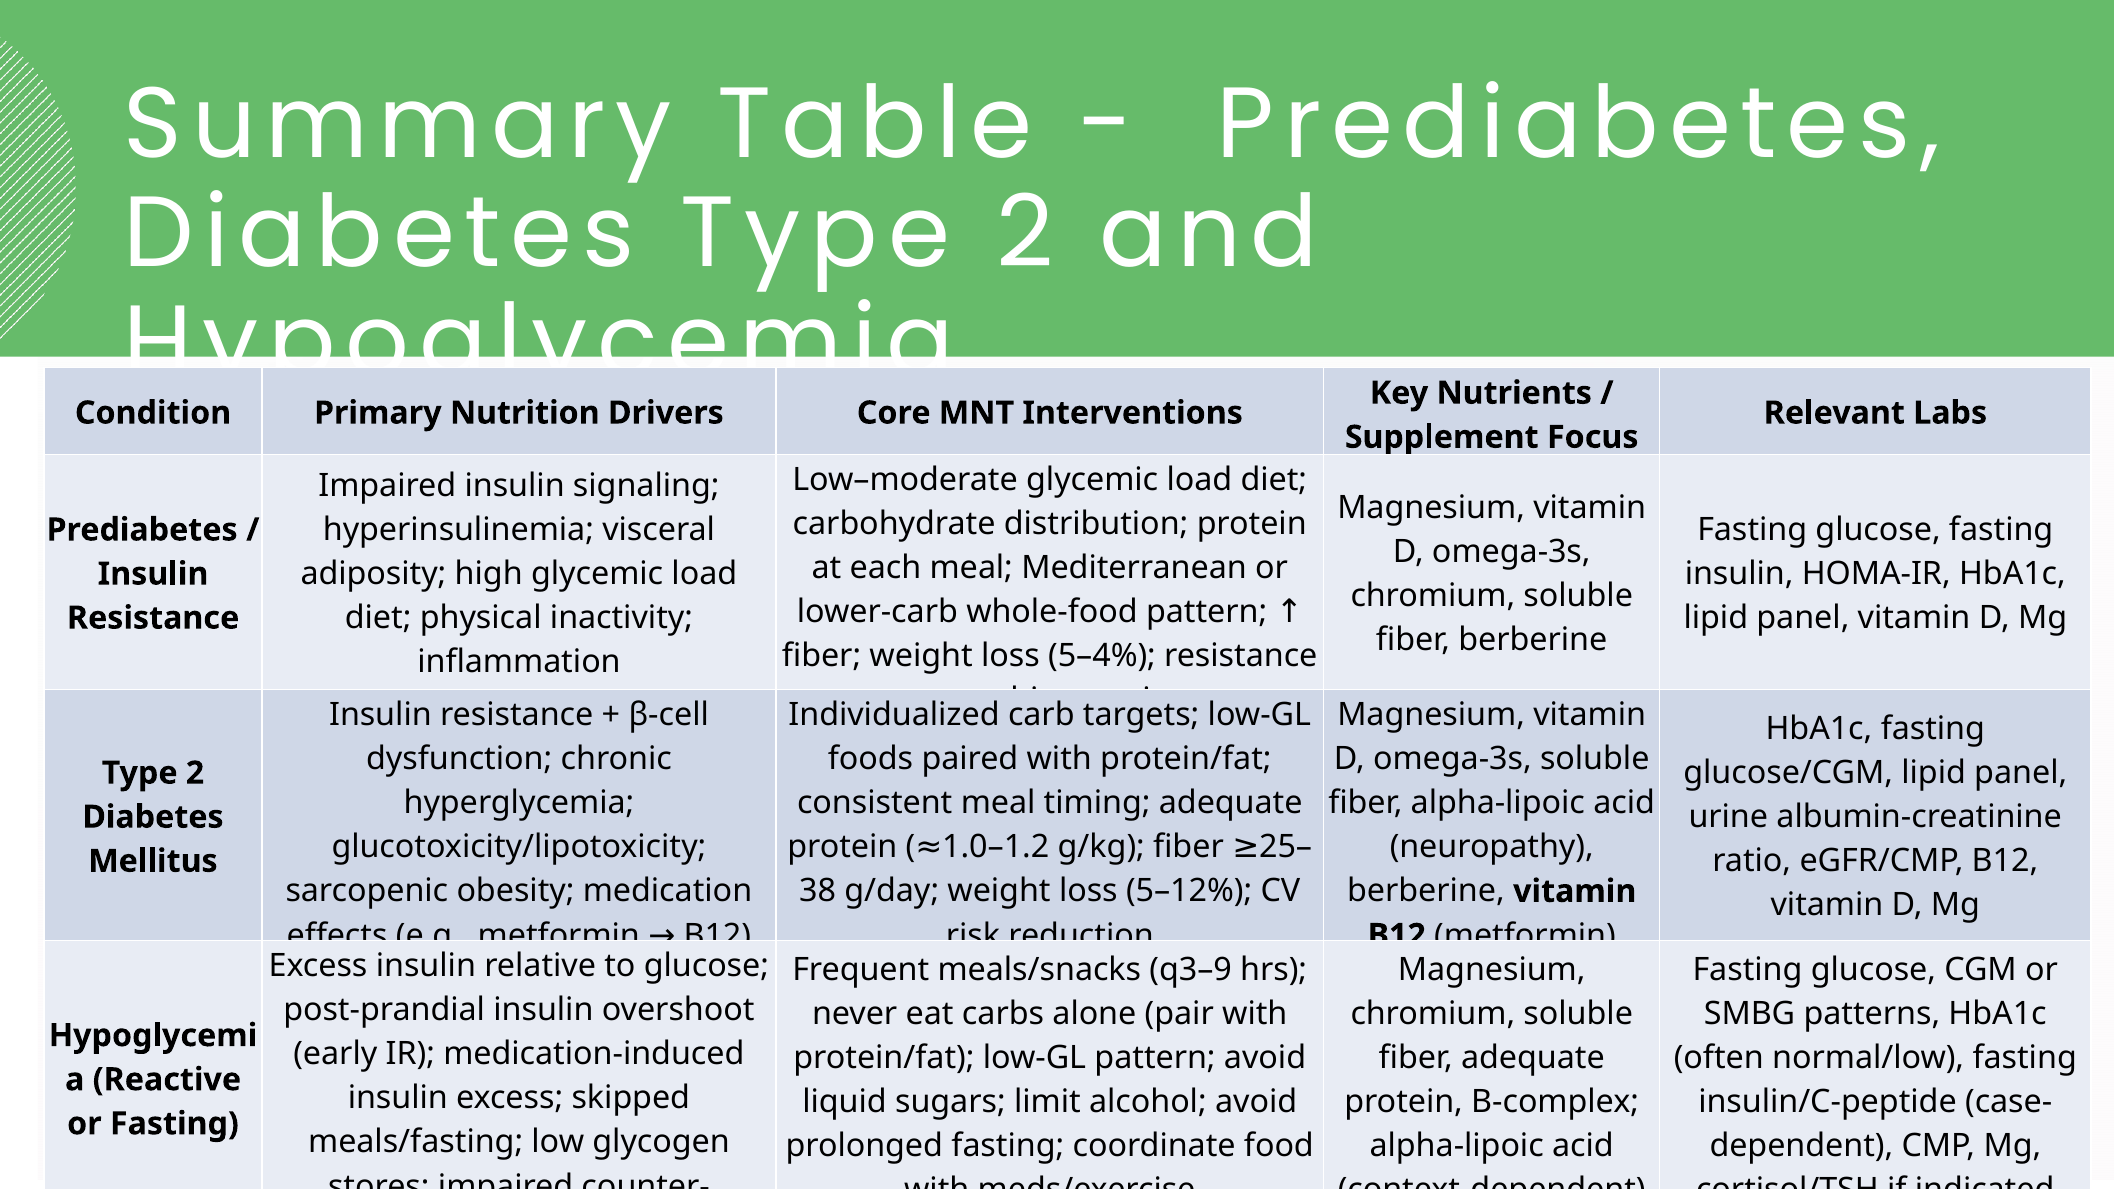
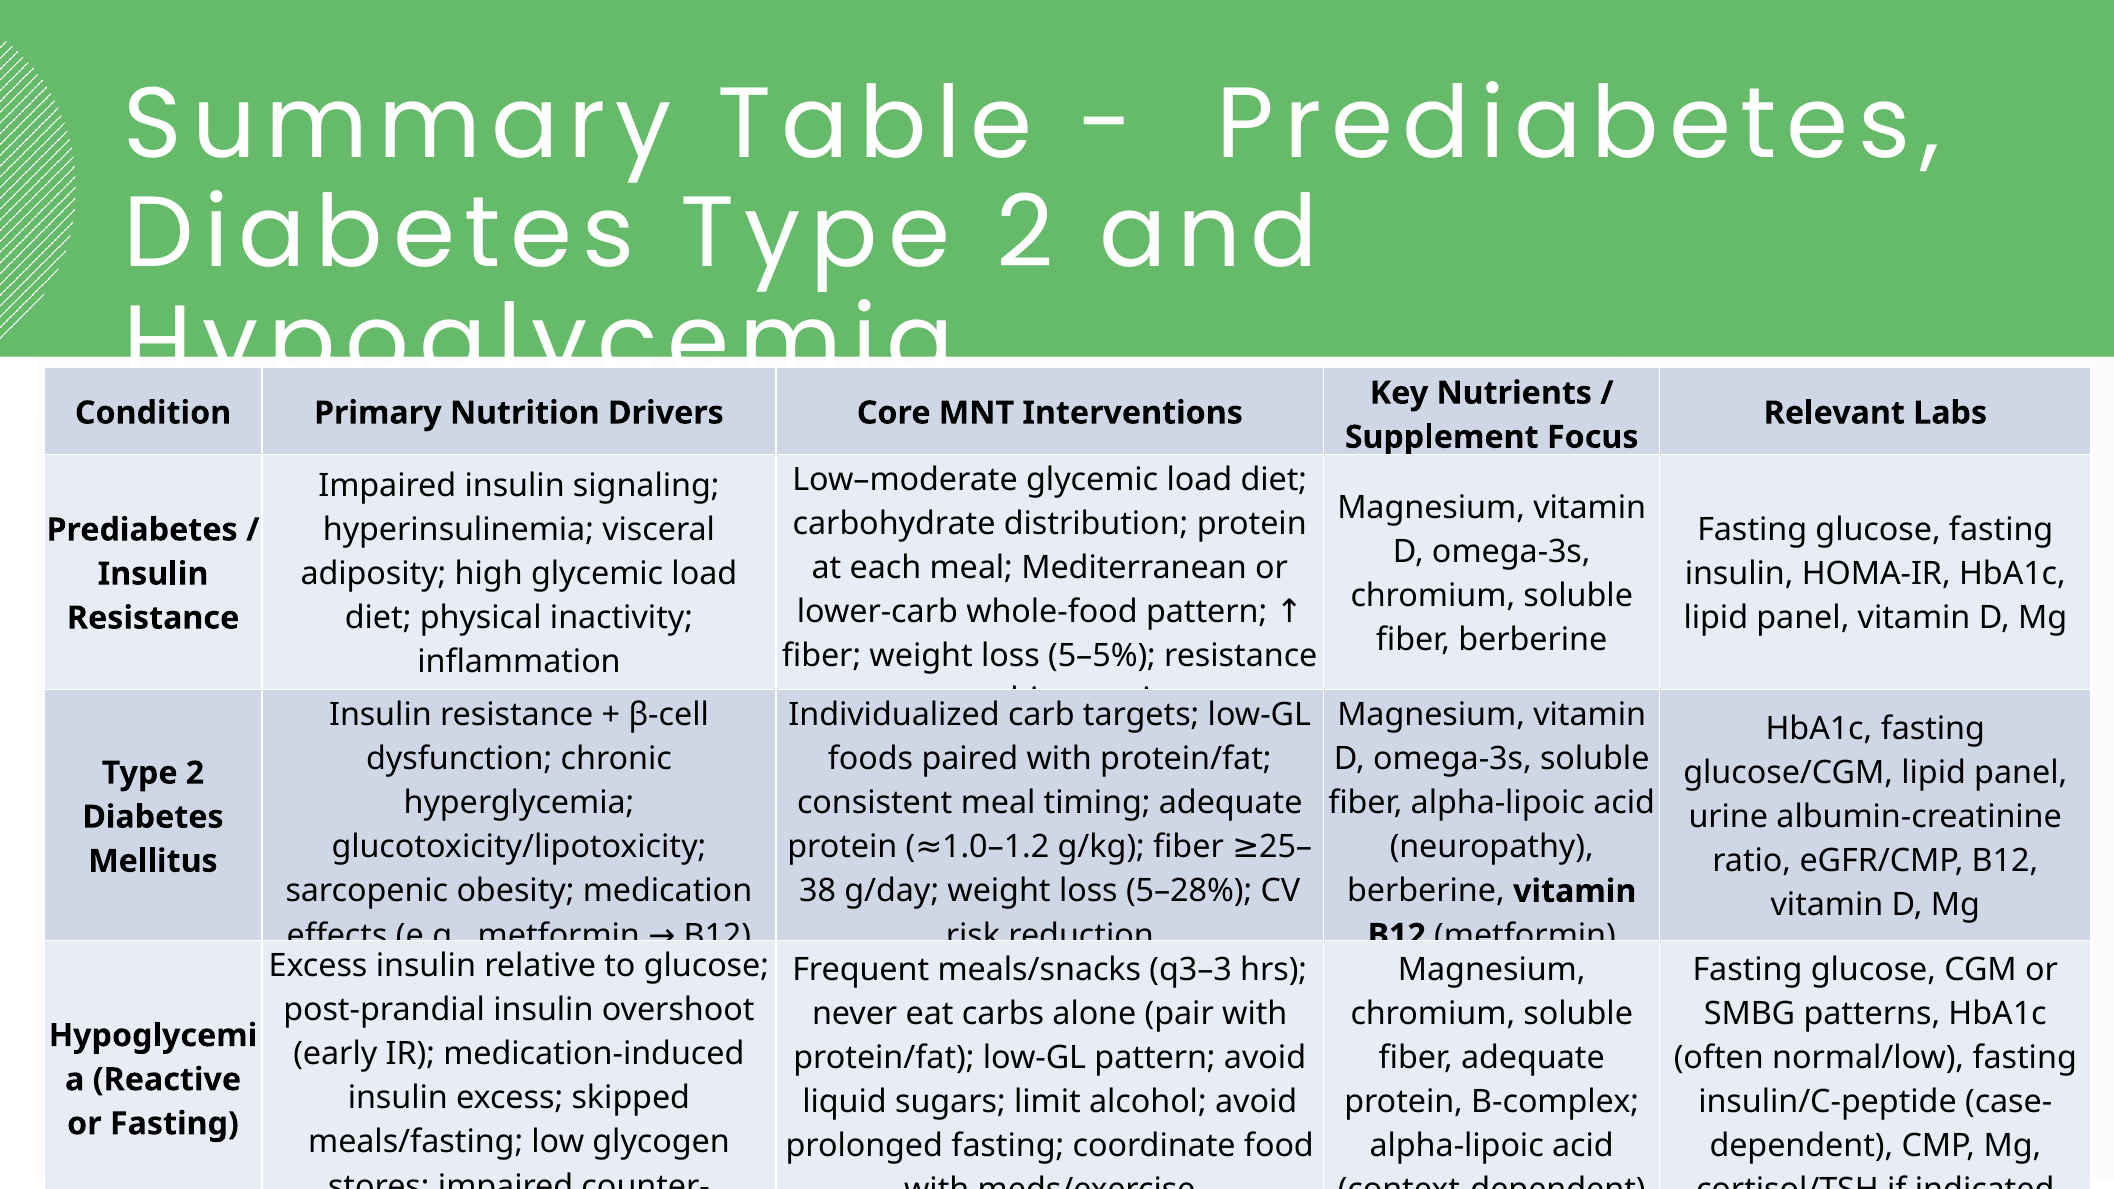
5–4%: 5–4% -> 5–5%
5–12%: 5–12% -> 5–28%
q3–9: q3–9 -> q3–3
